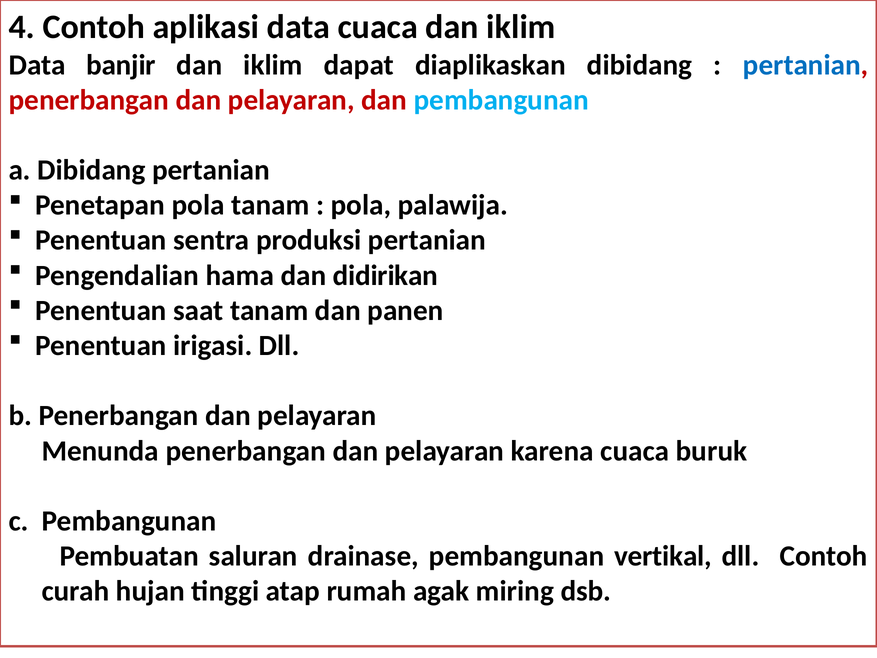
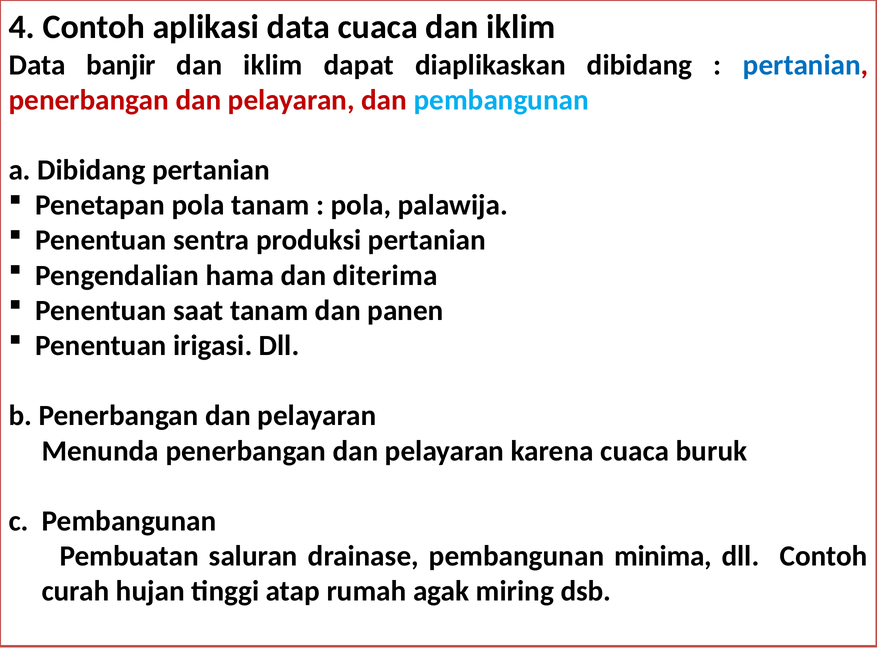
didirikan: didirikan -> diterima
vertikal: vertikal -> minima
